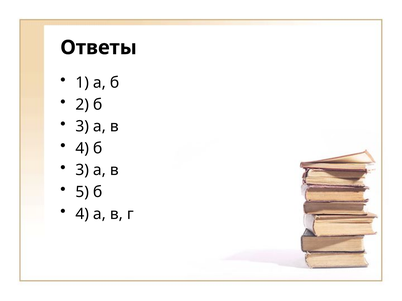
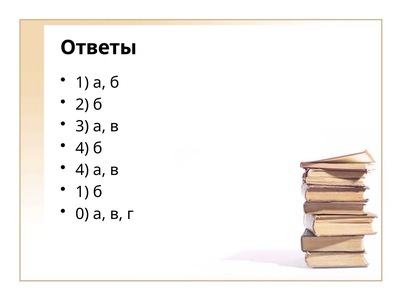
3 at (82, 170): 3 -> 4
5 at (82, 192): 5 -> 1
4 at (82, 214): 4 -> 0
